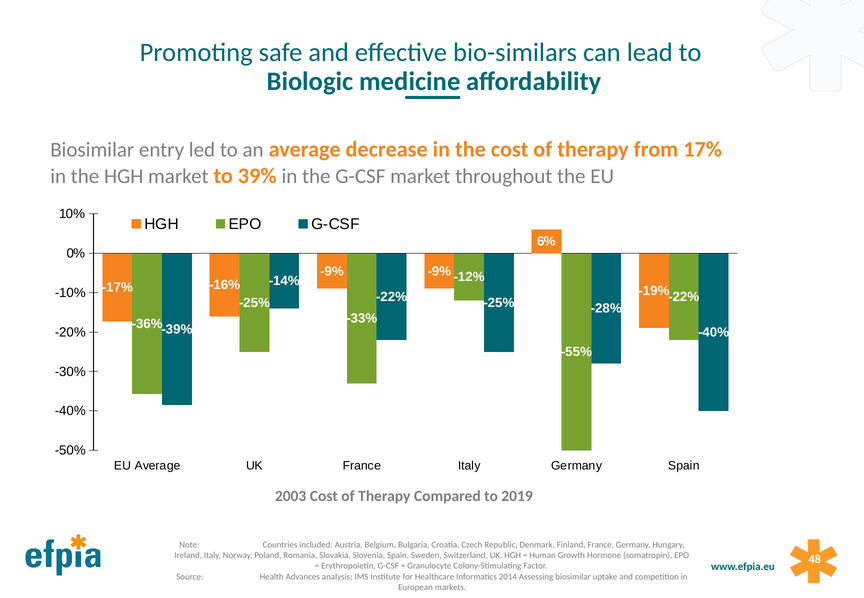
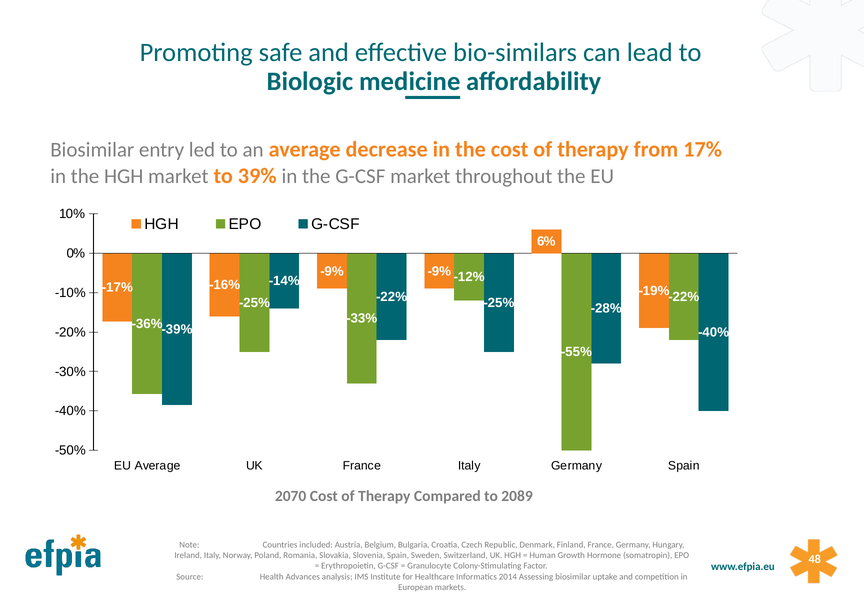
2003: 2003 -> 2070
2019: 2019 -> 2089
